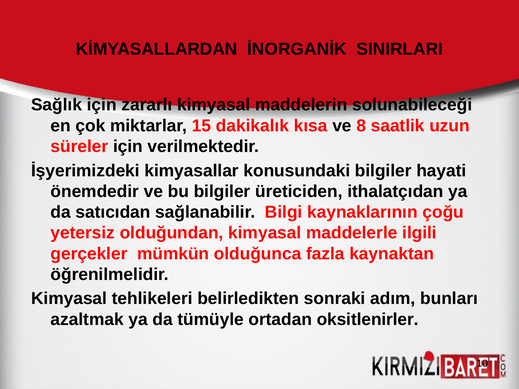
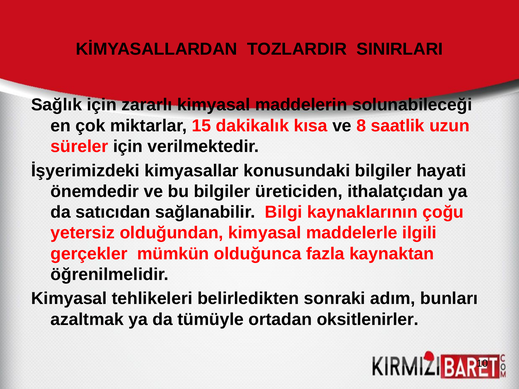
İNORGANİK: İNORGANİK -> TOZLARDIR
